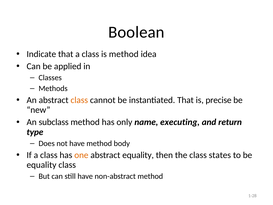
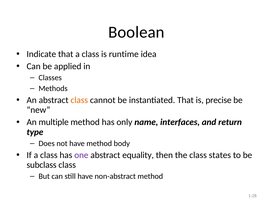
is method: method -> runtime
subclass: subclass -> multiple
executing: executing -> interfaces
one colour: orange -> purple
equality at (42, 165): equality -> subclass
